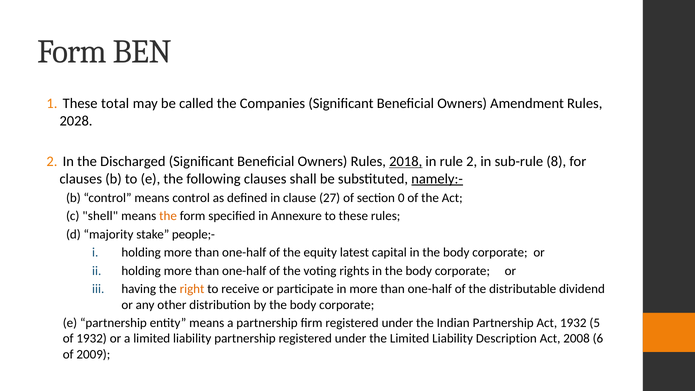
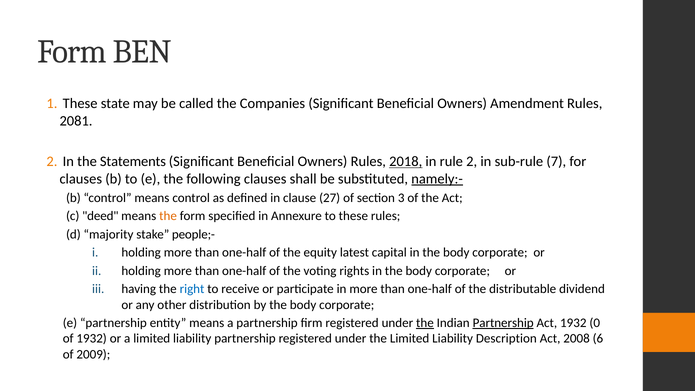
total: total -> state
2028: 2028 -> 2081
Discharged: Discharged -> Statements
8: 8 -> 7
0: 0 -> 3
shell: shell -> deed
right colour: orange -> blue
the at (425, 323) underline: none -> present
Partnership at (503, 323) underline: none -> present
5: 5 -> 0
